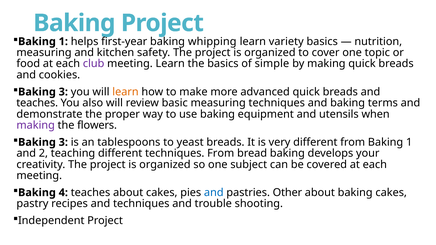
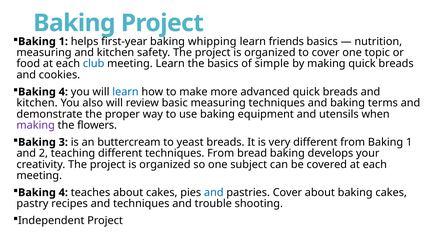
variety: variety -> friends
club colour: purple -> blue
3 at (63, 92): 3 -> 4
learn at (125, 92) colour: orange -> blue
teaches at (37, 103): teaches -> kitchen
tablespoons: tablespoons -> buttercream
pastries Other: Other -> Cover
